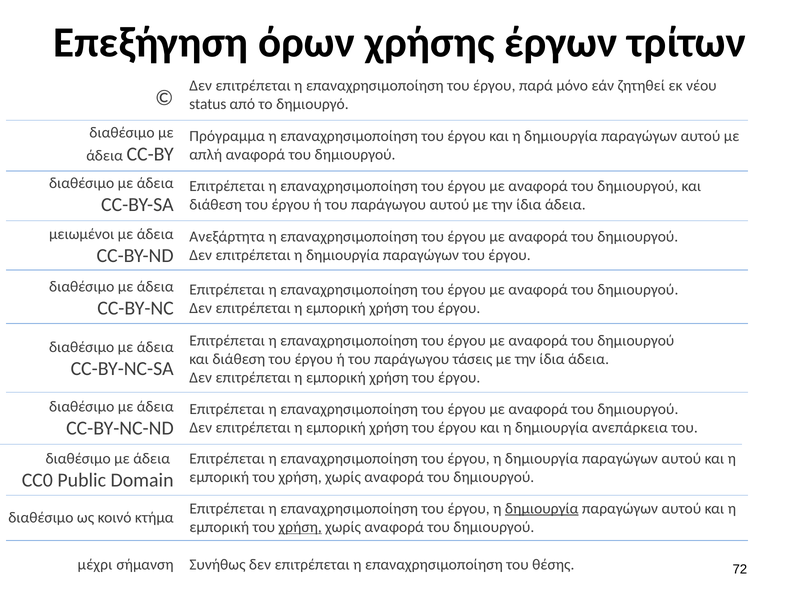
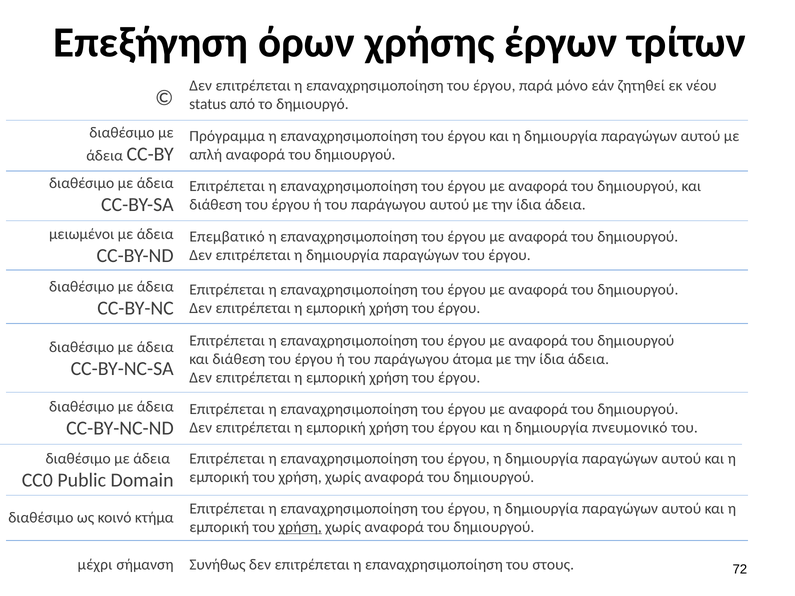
Ανεξάρτητα: Ανεξάρτητα -> Επεμβατικό
τάσεις: τάσεις -> άτομα
ανεπάρκεια: ανεπάρκεια -> πνευμονικό
δημιουργία at (542, 509) underline: present -> none
θέσης: θέσης -> στους
